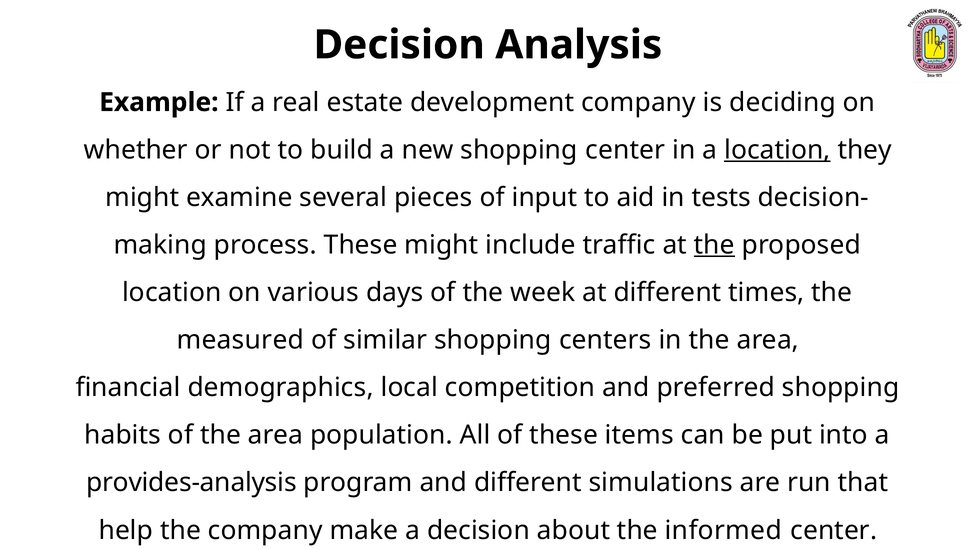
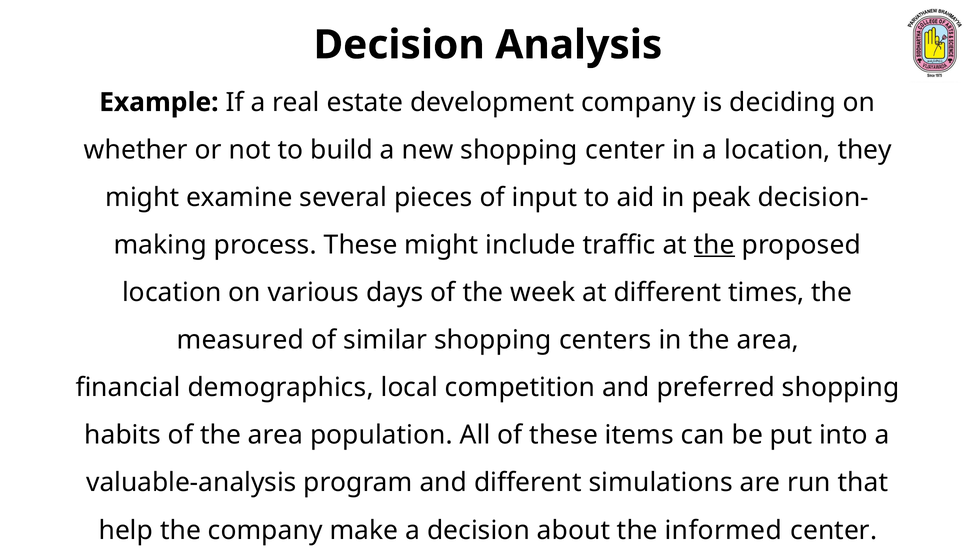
location at (777, 150) underline: present -> none
tests: tests -> peak
provides-analysis: provides-analysis -> valuable-analysis
